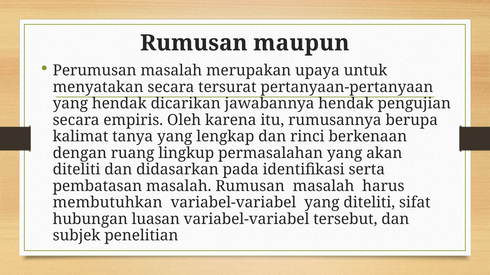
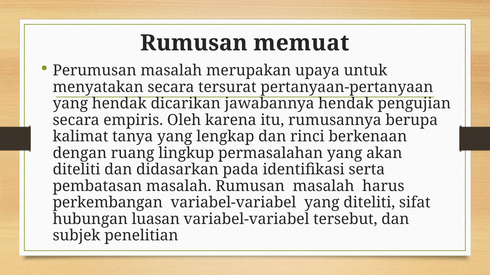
maupun: maupun -> memuat
membutuhkan: membutuhkan -> perkembangan
